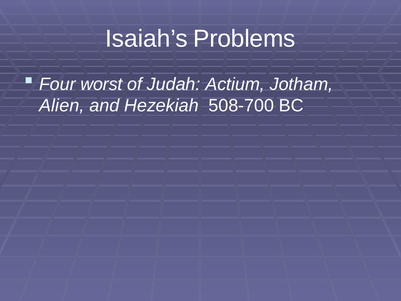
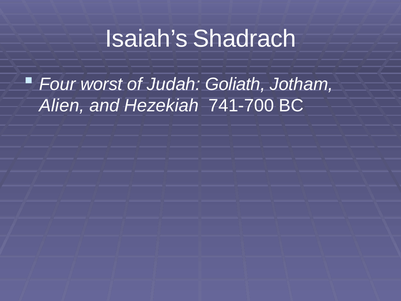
Problems: Problems -> Shadrach
Actium: Actium -> Goliath
508-700: 508-700 -> 741-700
